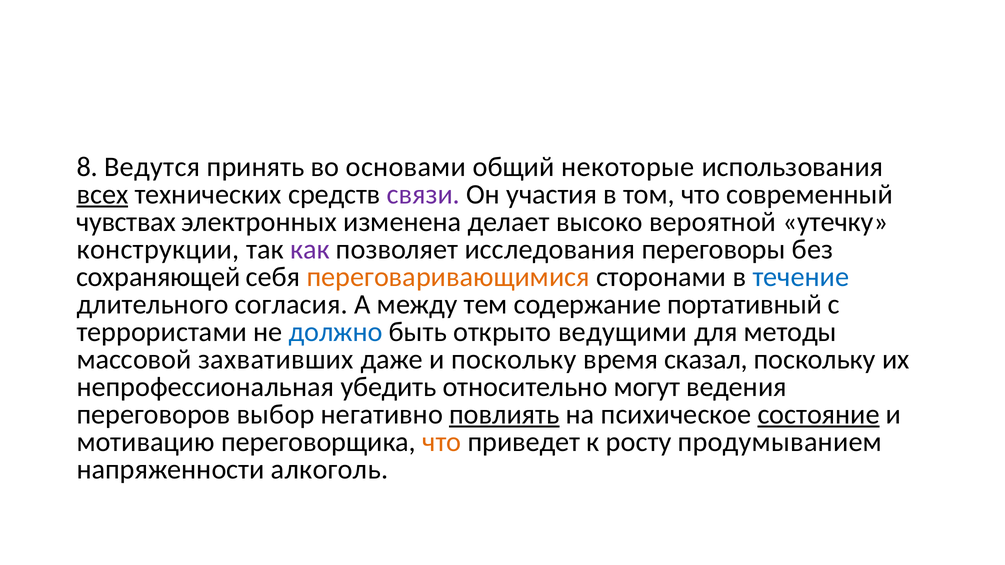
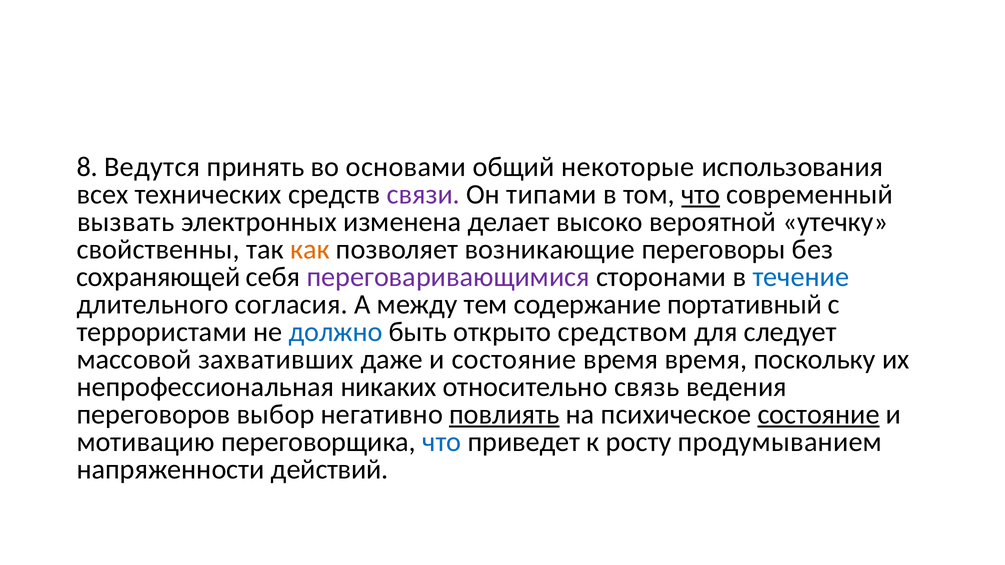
всех underline: present -> none
участия: участия -> типами
что at (701, 194) underline: none -> present
чувствах: чувствах -> вызвать
конструкции: конструкции -> свойственны
как colour: purple -> orange
исследования: исследования -> возникающие
переговаривающимися colour: orange -> purple
ведущими: ведущими -> средством
методы: методы -> следует
и поскольку: поскольку -> состояние
время сказал: сказал -> время
убедить: убедить -> никаких
могут: могут -> связь
что at (442, 442) colour: orange -> blue
алкоголь: алкоголь -> действий
